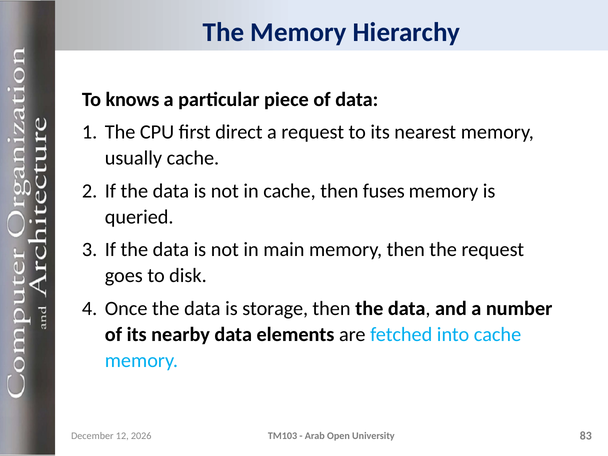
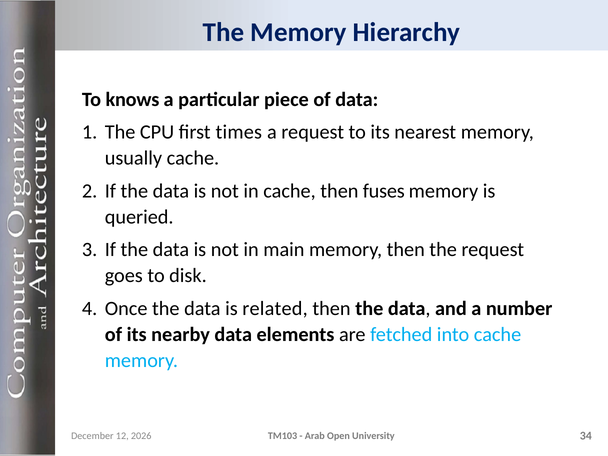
direct: direct -> times
storage: storage -> related
83: 83 -> 34
